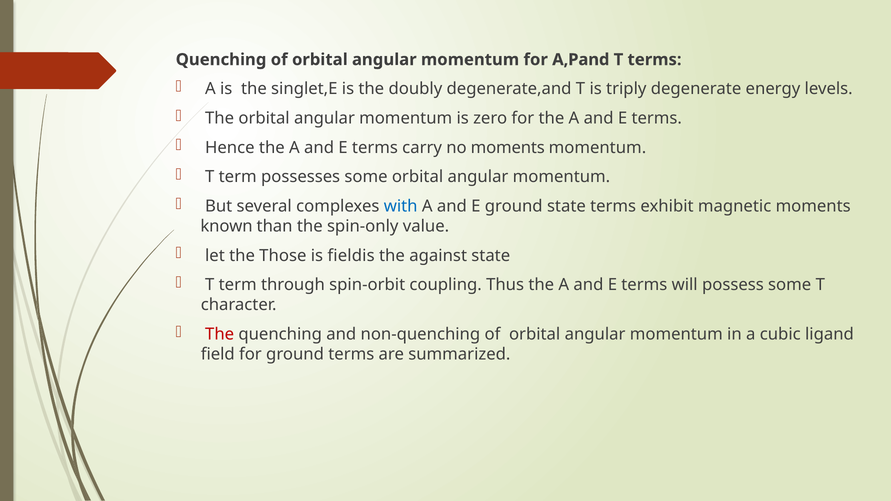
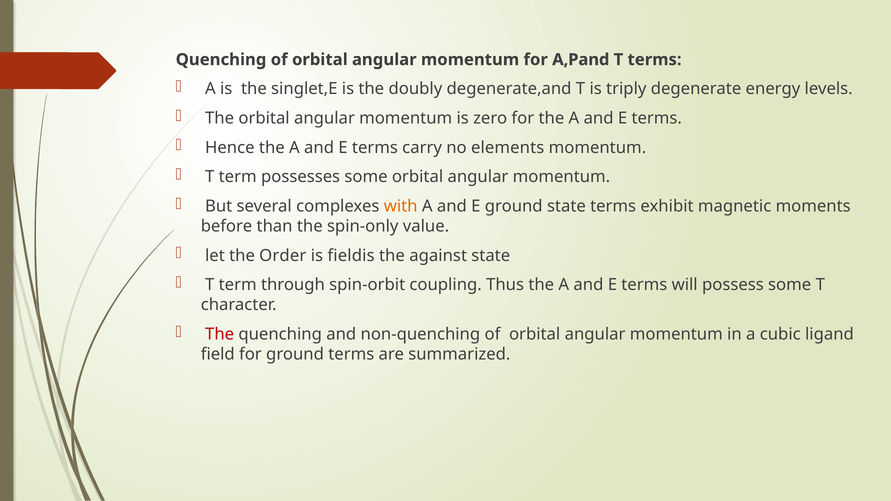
no moments: moments -> elements
with colour: blue -> orange
known: known -> before
Those: Those -> Order
